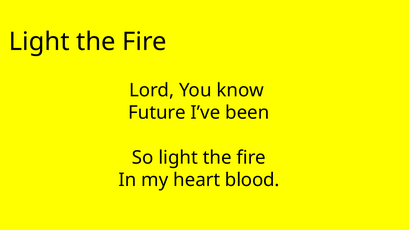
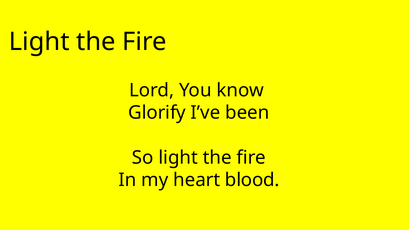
Future: Future -> Glorify
